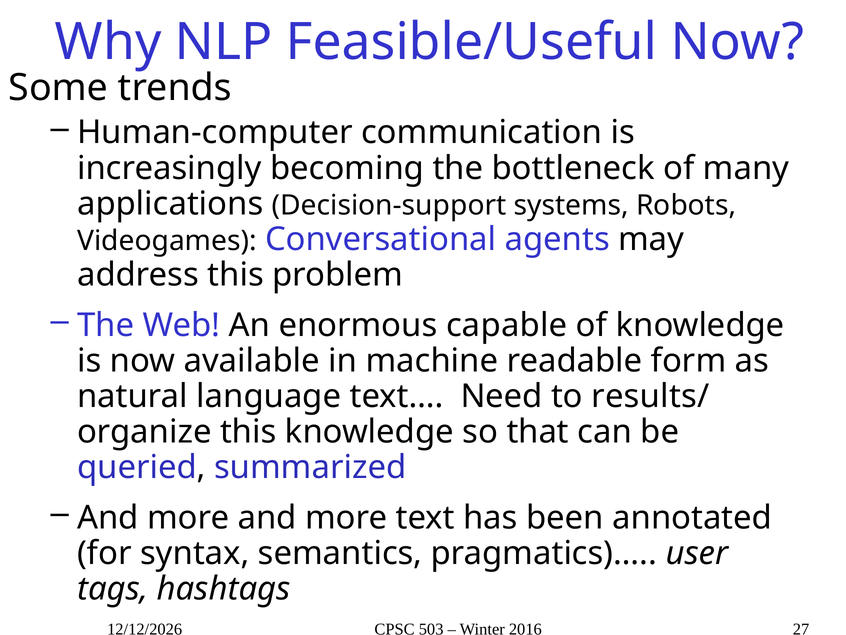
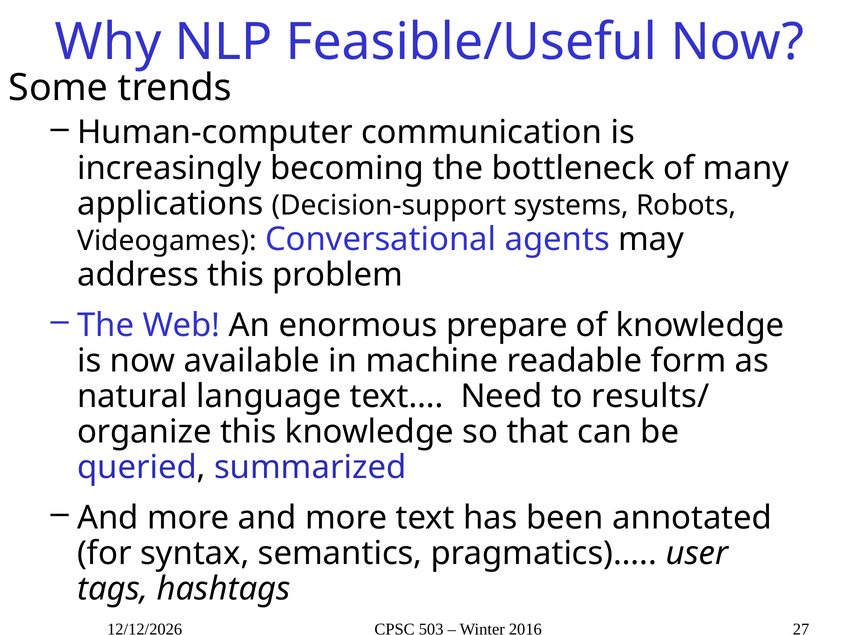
capable: capable -> prepare
